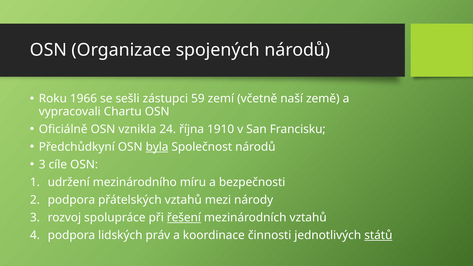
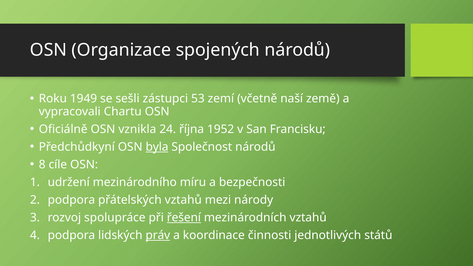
1966: 1966 -> 1949
59: 59 -> 53
1910: 1910 -> 1952
3 at (42, 165): 3 -> 8
práv underline: none -> present
států underline: present -> none
